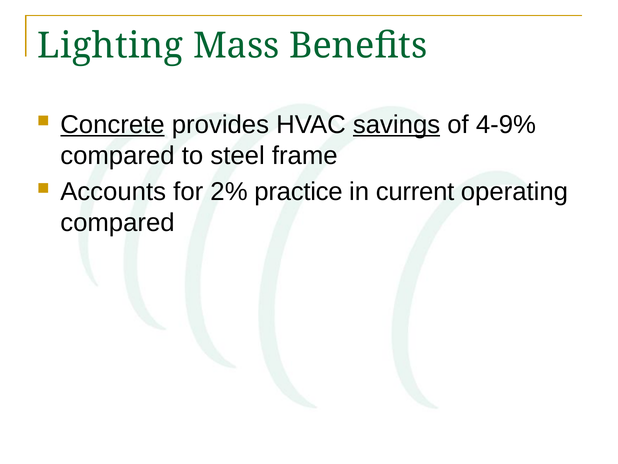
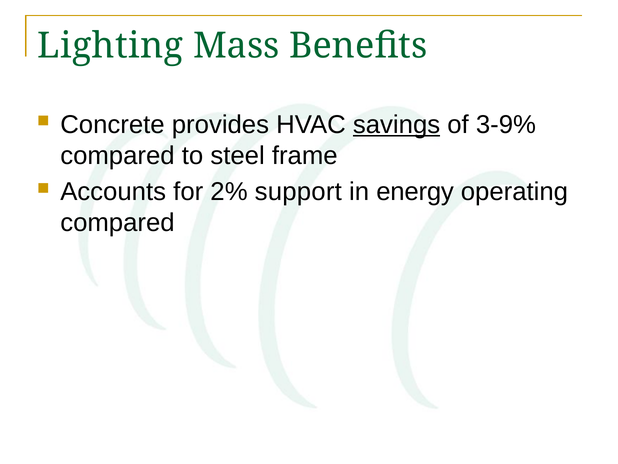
Concrete underline: present -> none
4-9%: 4-9% -> 3-9%
practice: practice -> support
current: current -> energy
